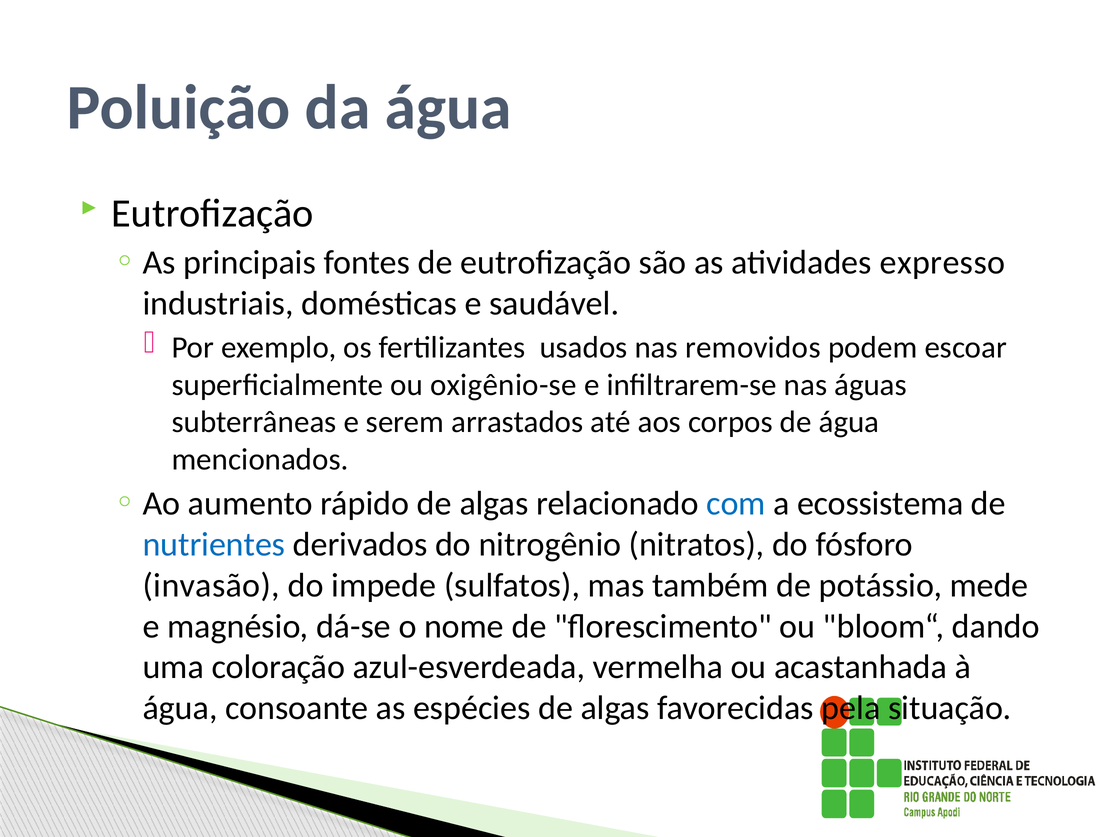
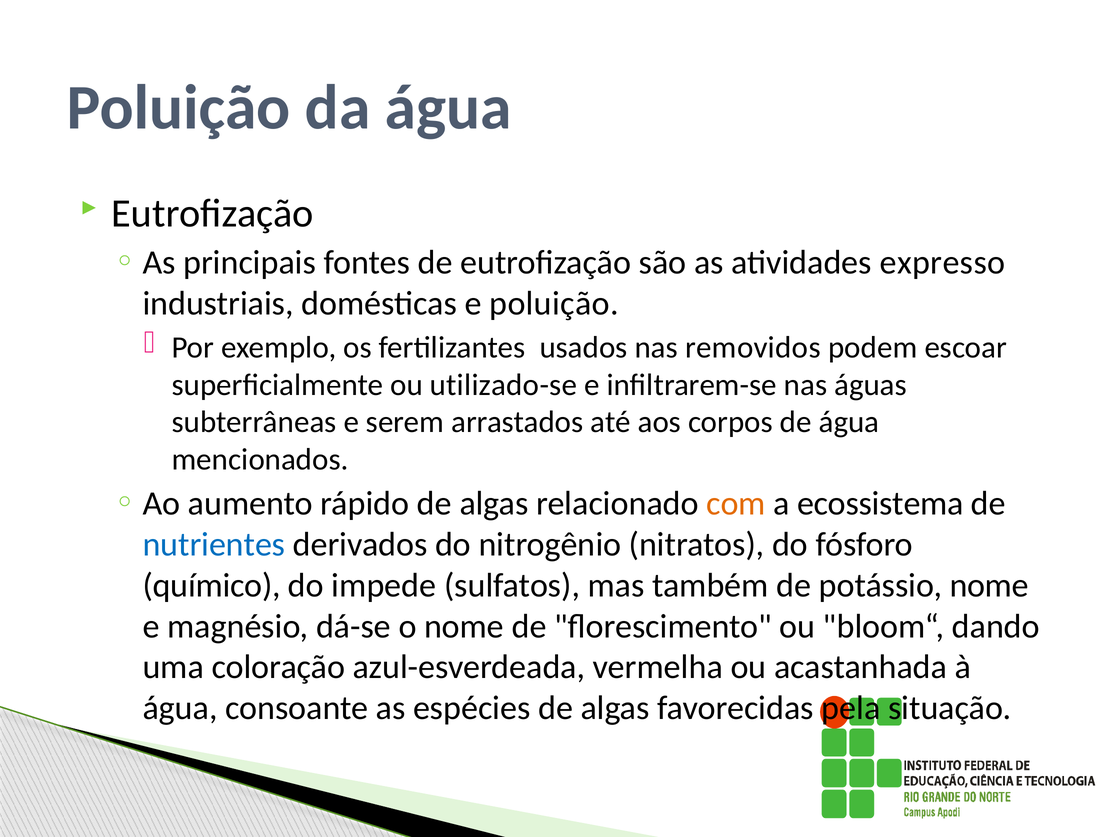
e saudável: saudável -> poluição
oxigênio-se: oxigênio-se -> utilizado-se
com colour: blue -> orange
invasão: invasão -> químico
potássio mede: mede -> nome
